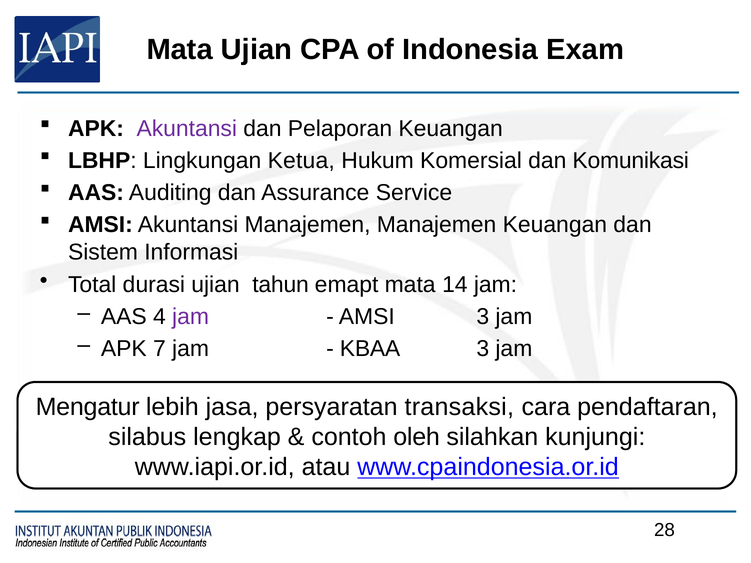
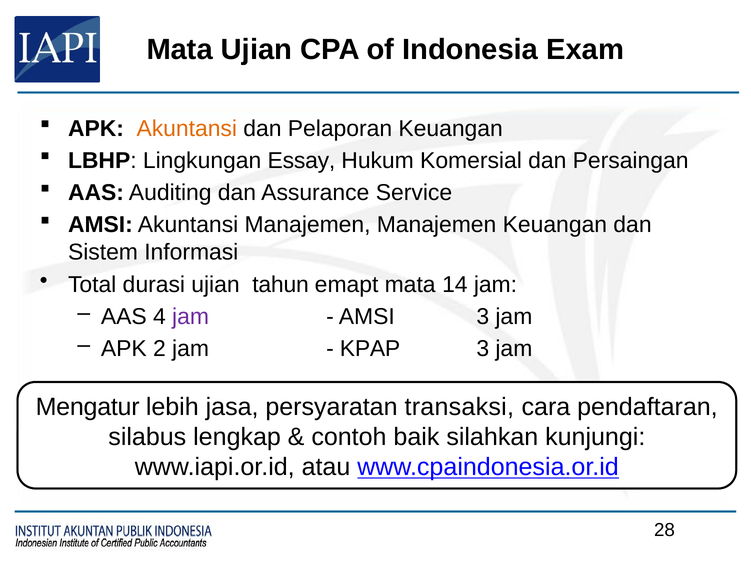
Akuntansi at (187, 129) colour: purple -> orange
Ketua: Ketua -> Essay
Komunikasi: Komunikasi -> Persaingan
7: 7 -> 2
KBAA: KBAA -> KPAP
oleh: oleh -> baik
